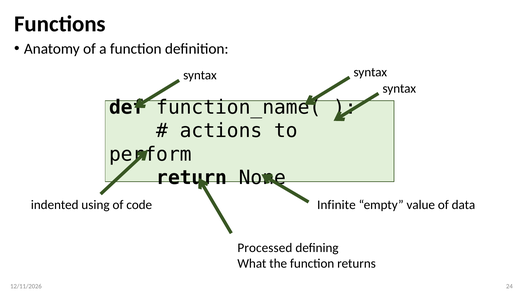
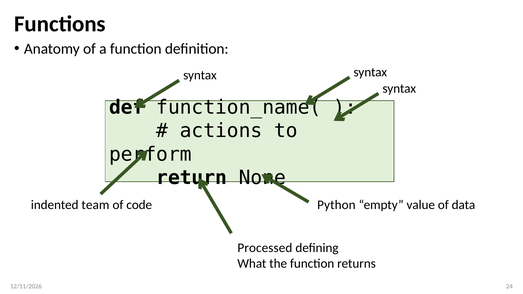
using: using -> team
Infinite: Infinite -> Python
